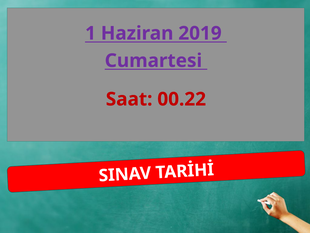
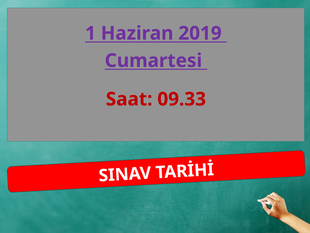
00.22: 00.22 -> 09.33
